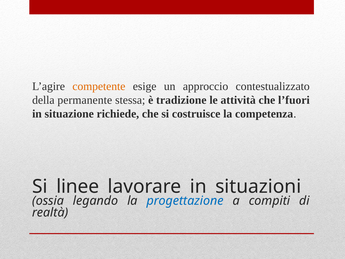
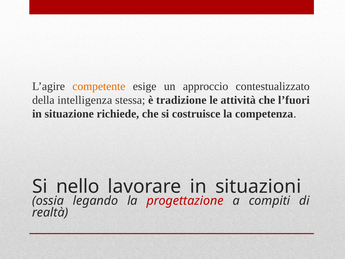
permanente: permanente -> intelligenza
linee: linee -> nello
progettazione colour: blue -> red
